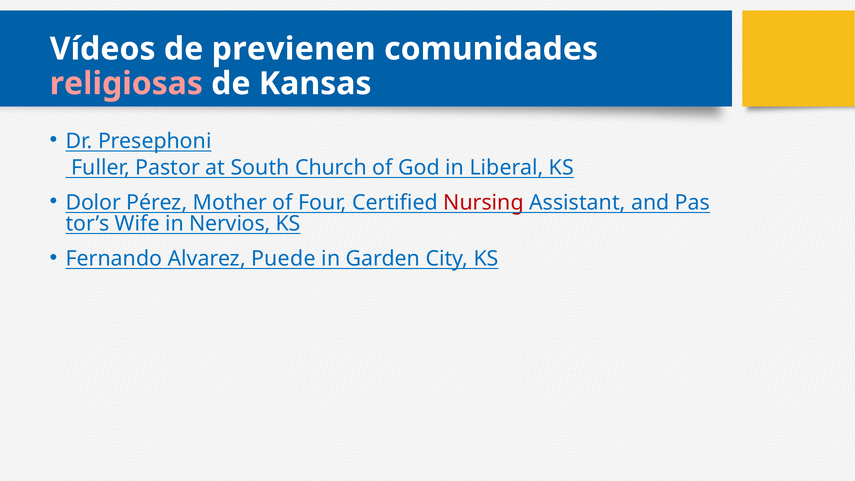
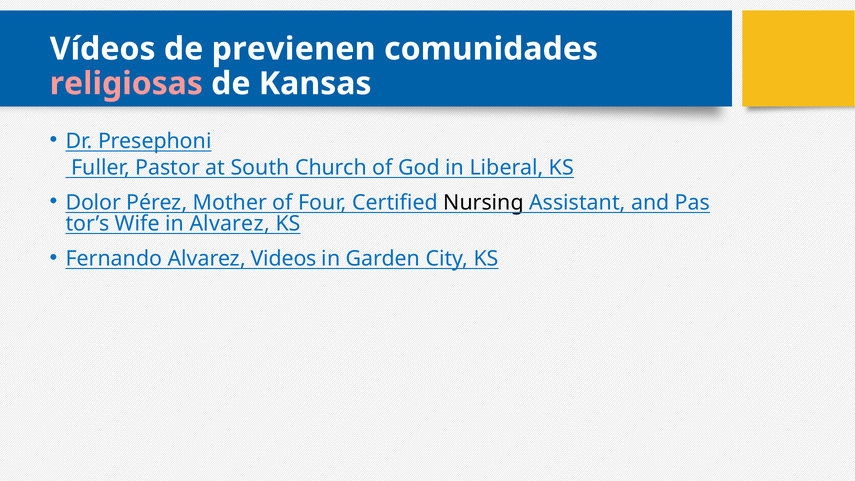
Nursing colour: red -> black
in Nervios: Nervios -> Alvarez
Puede: Puede -> Videos
